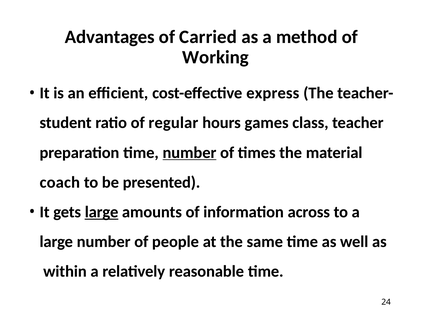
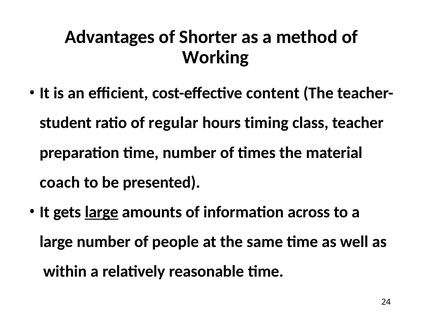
Carried: Carried -> Shorter
express: express -> content
games: games -> timing
number at (189, 153) underline: present -> none
